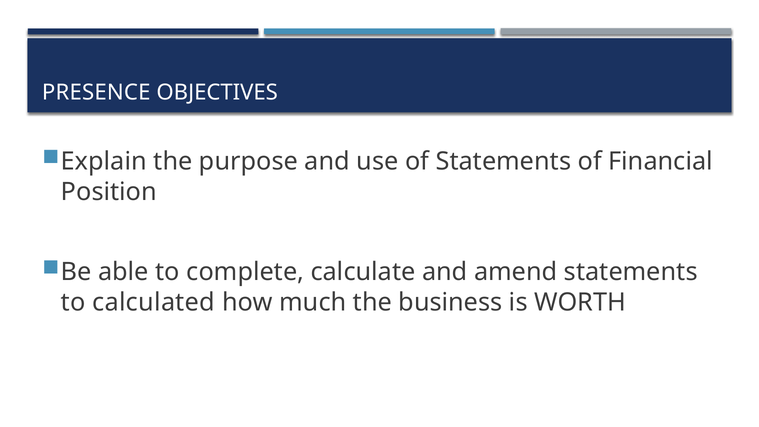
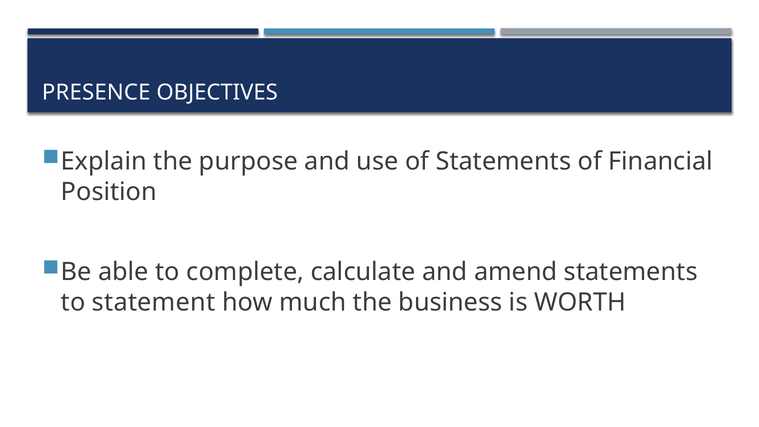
calculated: calculated -> statement
